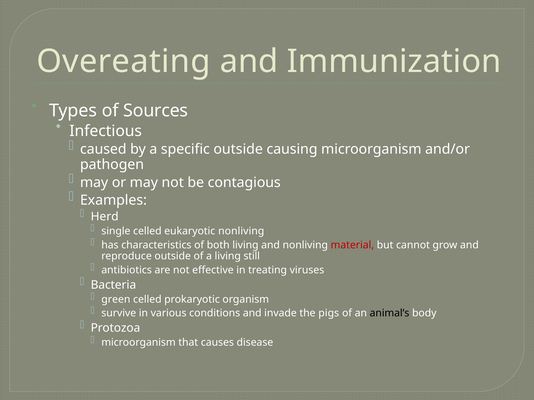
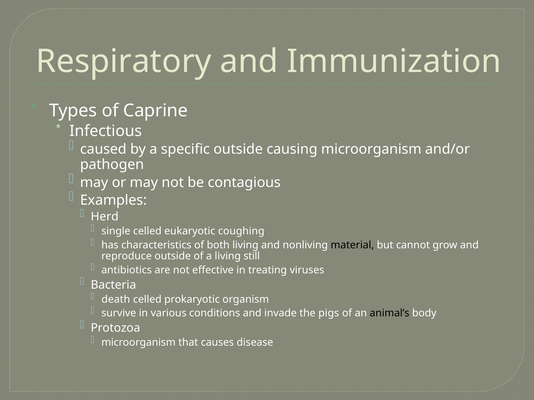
Overeating: Overeating -> Respiratory
Sources: Sources -> Caprine
eukaryotic nonliving: nonliving -> coughing
material colour: red -> black
green: green -> death
